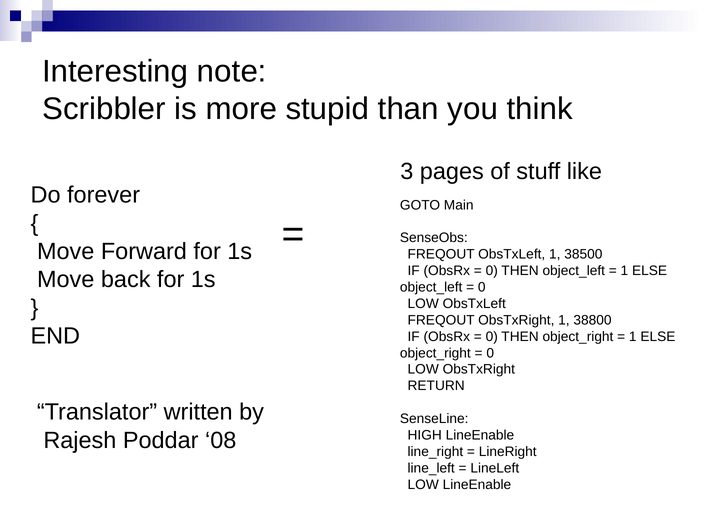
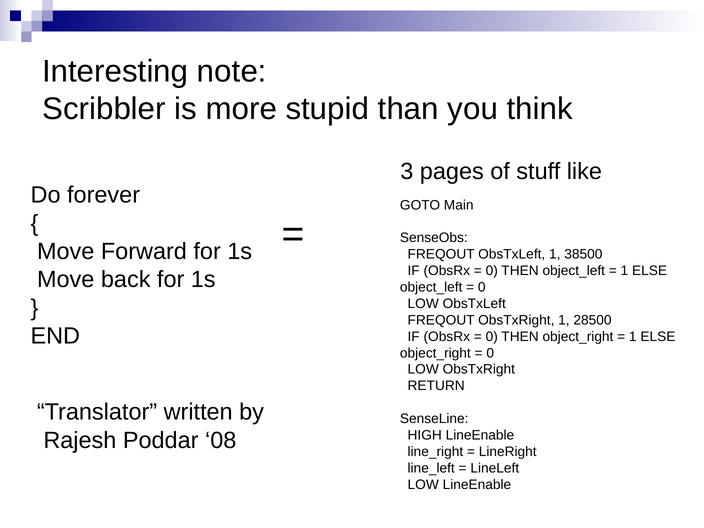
38800: 38800 -> 28500
